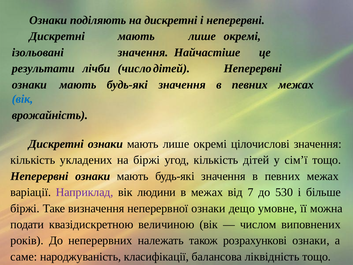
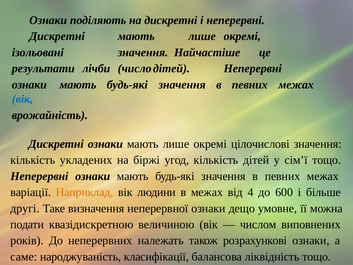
Наприклад colour: purple -> orange
7: 7 -> 4
530: 530 -> 600
біржі at (25, 208): біржі -> другі
